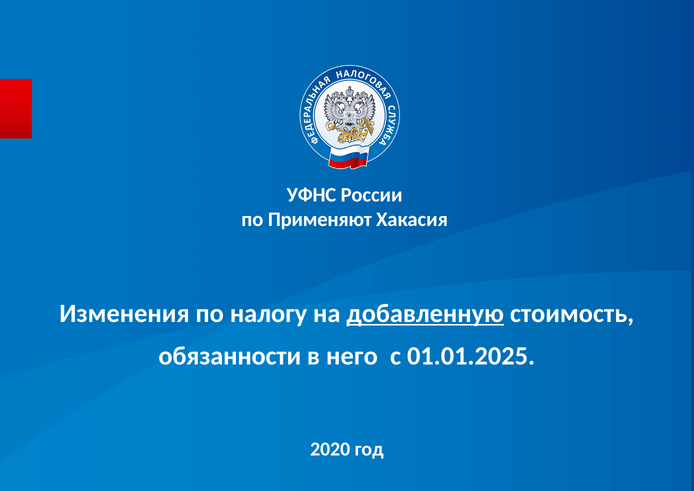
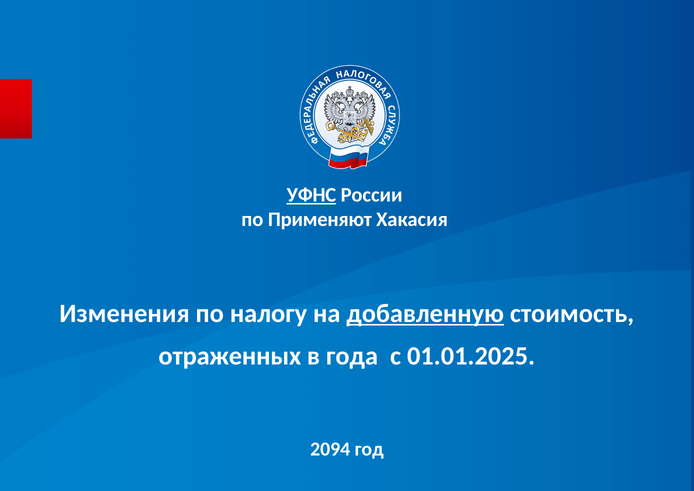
УФНС underline: none -> present
обязанности: обязанности -> отраженных
него: него -> года
2020: 2020 -> 2094
